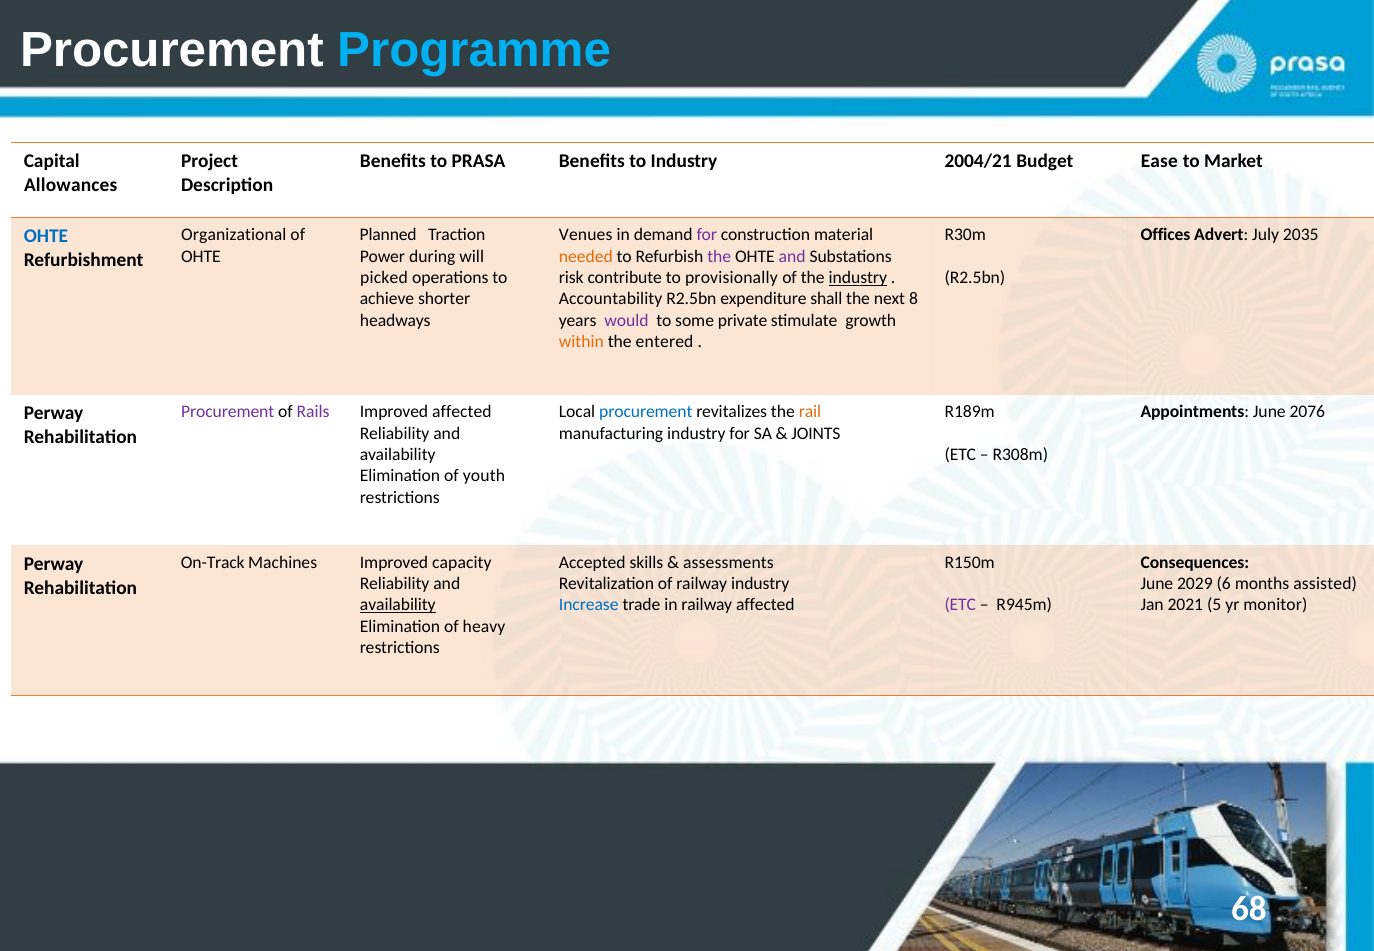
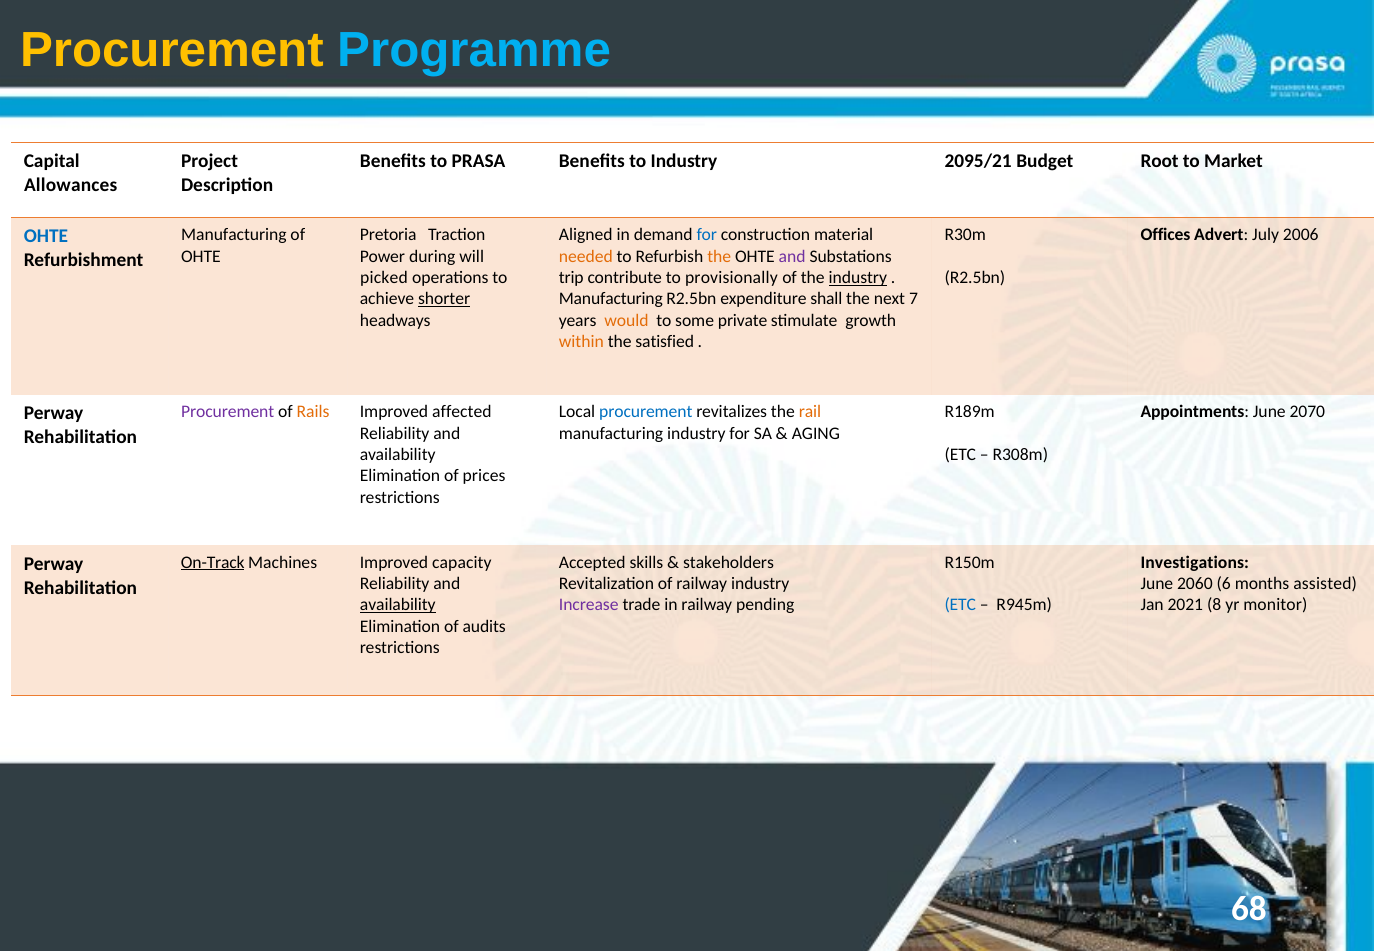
Procurement at (172, 50) colour: white -> yellow
2004/21: 2004/21 -> 2095/21
Ease: Ease -> Root
Organizational at (234, 235): Organizational -> Manufacturing
Planned: Planned -> Pretoria
Venues: Venues -> Aligned
for at (707, 235) colour: purple -> blue
2035: 2035 -> 2006
the at (719, 256) colour: purple -> orange
risk: risk -> trip
shorter underline: none -> present
Accountability at (611, 299): Accountability -> Manufacturing
8: 8 -> 7
would colour: purple -> orange
entered: entered -> satisfied
Rails colour: purple -> orange
2076: 2076 -> 2070
JOINTS: JOINTS -> AGING
youth: youth -> prices
On-Track underline: none -> present
assessments: assessments -> stakeholders
Consequences: Consequences -> Investigations
2029: 2029 -> 2060
Increase colour: blue -> purple
railway affected: affected -> pending
ETC at (960, 605) colour: purple -> blue
5: 5 -> 8
heavy: heavy -> audits
